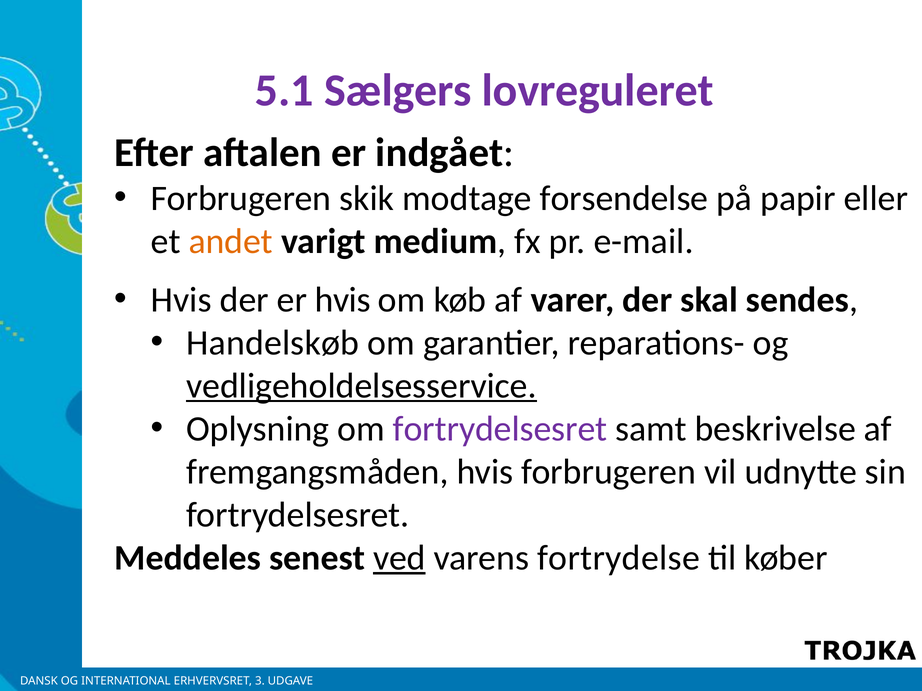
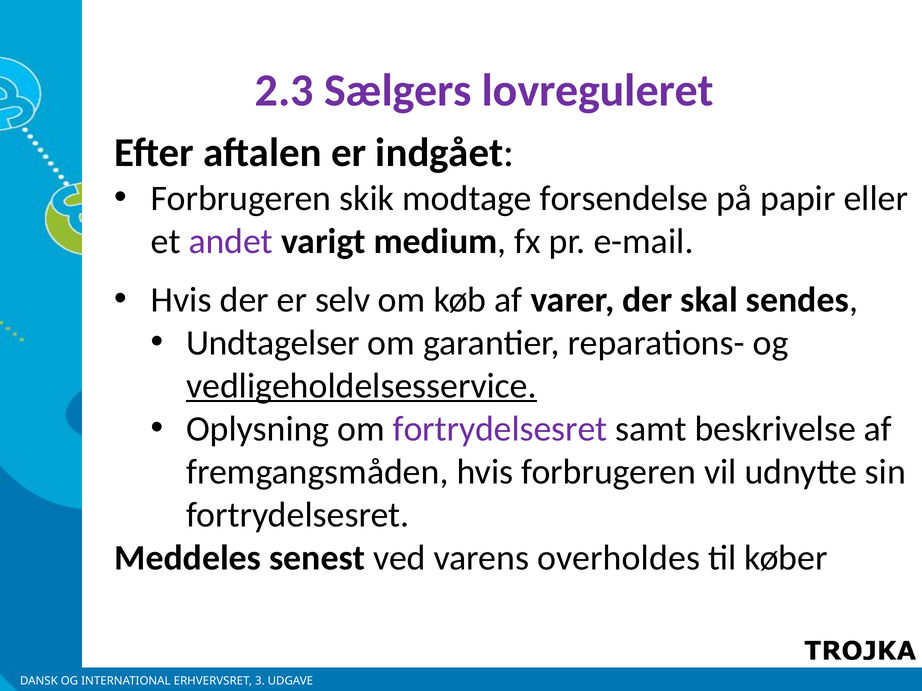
5.1: 5.1 -> 2.3
andet colour: orange -> purple
er hvis: hvis -> selv
Handelskøb: Handelskøb -> Undtagelser
ved underline: present -> none
fortrydelse: fortrydelse -> overholdes
